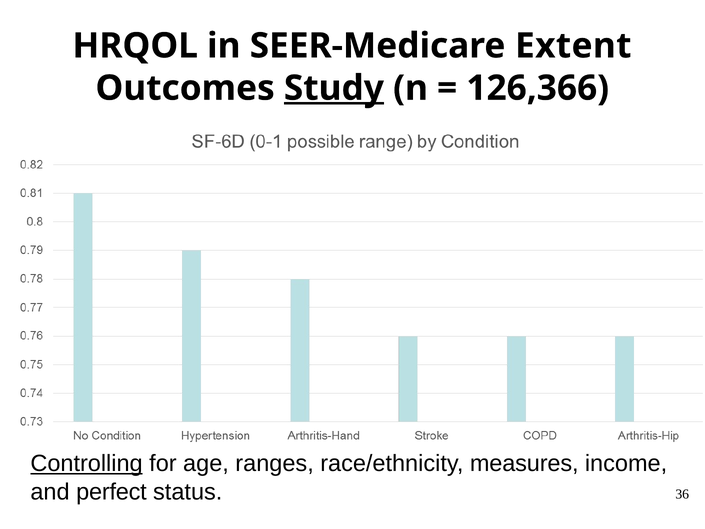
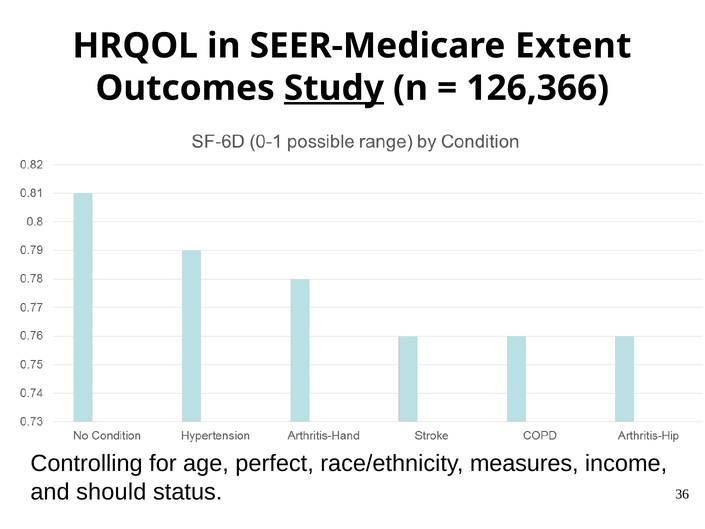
Controlling underline: present -> none
ranges: ranges -> perfect
perfect: perfect -> should
